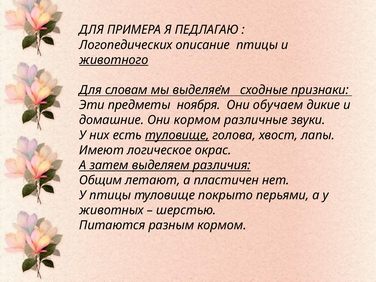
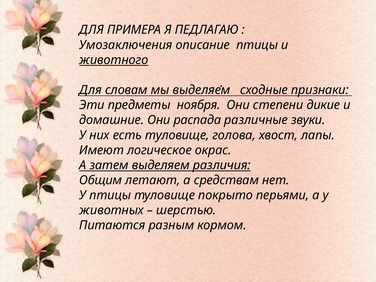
Логопедических: Логопедических -> Умозаключения
обучаем: обучаем -> степени
Они кормом: кормом -> распада
туловище at (177, 135) underline: present -> none
пластичен: пластичен -> средствам
